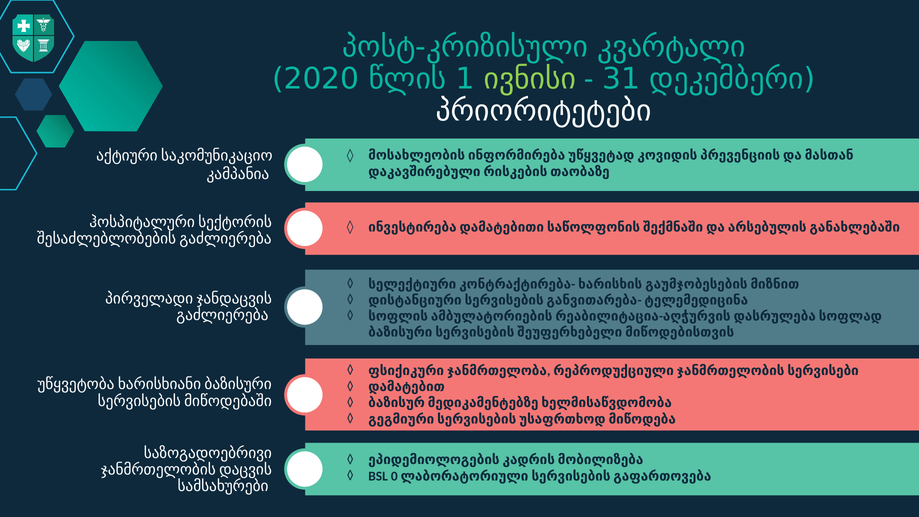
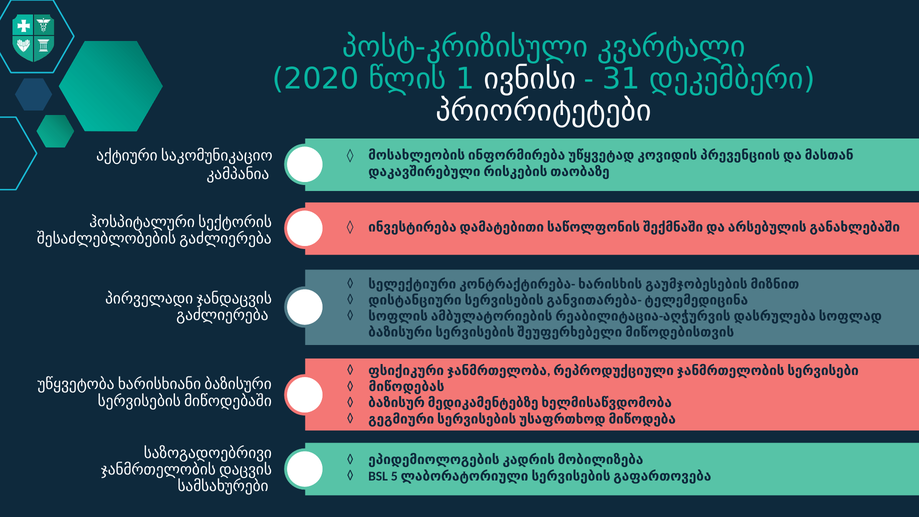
ივნისი colour: light green -> white
დამატებით: დამატებით -> მიწოდებას
0: 0 -> 5
